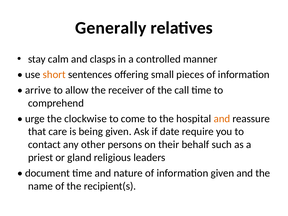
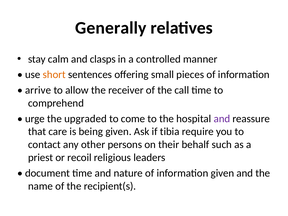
clockwise: clockwise -> upgraded
and at (222, 119) colour: orange -> purple
date: date -> tibia
gland: gland -> recoil
